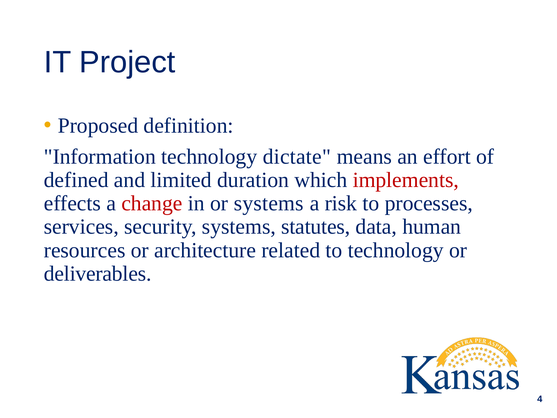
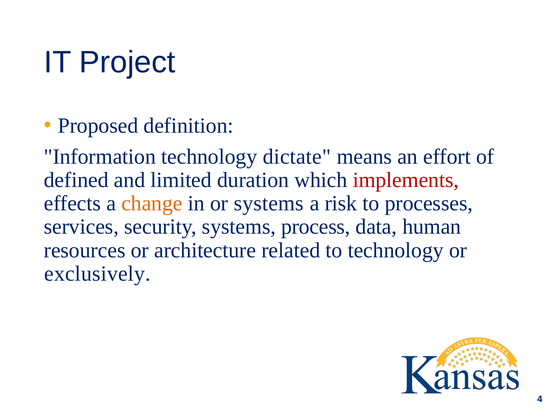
change colour: red -> orange
statutes: statutes -> process
deliverables: deliverables -> exclusively
